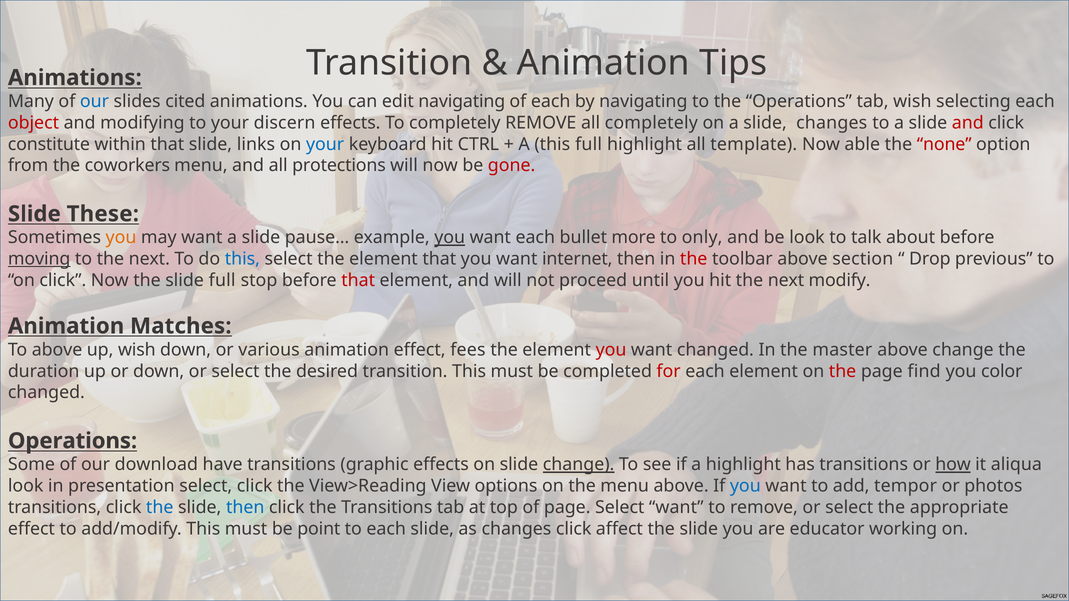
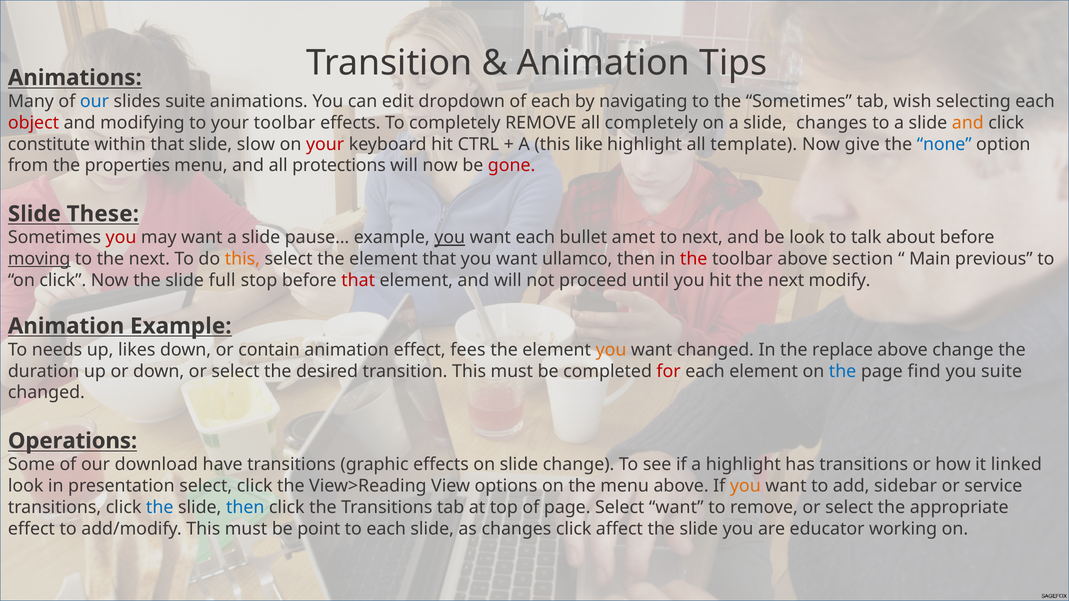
slides cited: cited -> suite
edit navigating: navigating -> dropdown
the Operations: Operations -> Sometimes
your discern: discern -> toolbar
and at (968, 123) colour: red -> orange
links: links -> slow
your at (325, 144) colour: blue -> red
this full: full -> like
able: able -> give
none colour: red -> blue
coworkers: coworkers -> properties
you at (121, 238) colour: orange -> red
more: more -> amet
to only: only -> next
this at (242, 259) colour: blue -> orange
internet: internet -> ullamco
Drop: Drop -> Main
Animation Matches: Matches -> Example
To above: above -> needs
up wish: wish -> likes
various: various -> contain
you at (611, 350) colour: red -> orange
master: master -> replace
the at (843, 371) colour: red -> blue
you color: color -> suite
change at (579, 465) underline: present -> none
how underline: present -> none
aliqua: aliqua -> linked
you at (745, 486) colour: blue -> orange
tempor: tempor -> sidebar
photos: photos -> service
